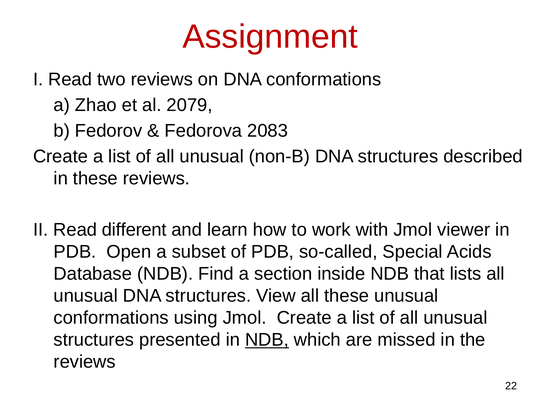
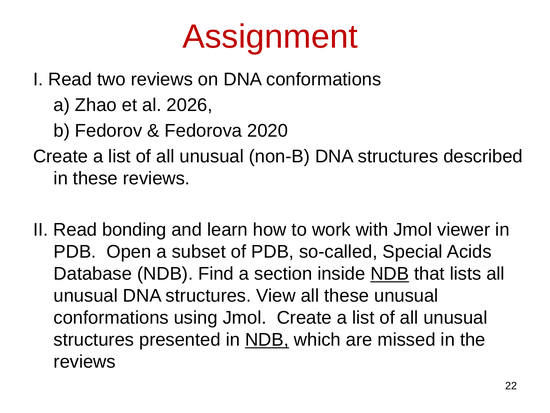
2079: 2079 -> 2026
2083: 2083 -> 2020
different: different -> bonding
NDB at (390, 273) underline: none -> present
